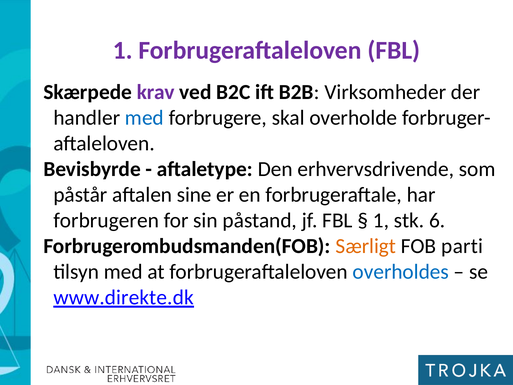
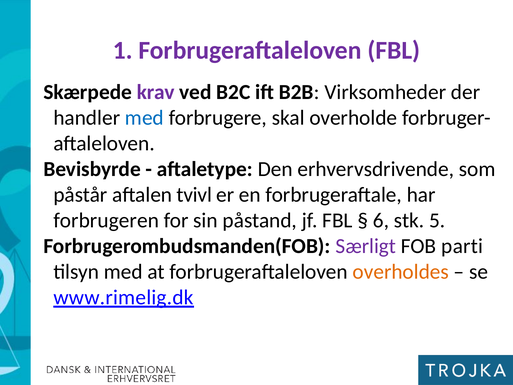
sine: sine -> tvivl
1 at (381, 220): 1 -> 6
6: 6 -> 5
Særligt colour: orange -> purple
overholdes colour: blue -> orange
www.direkte.dk: www.direkte.dk -> www.rimelig.dk
